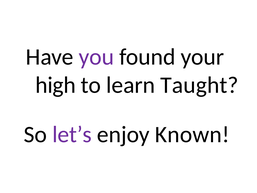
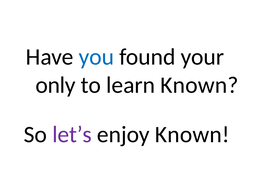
you colour: purple -> blue
high: high -> only
learn Taught: Taught -> Known
